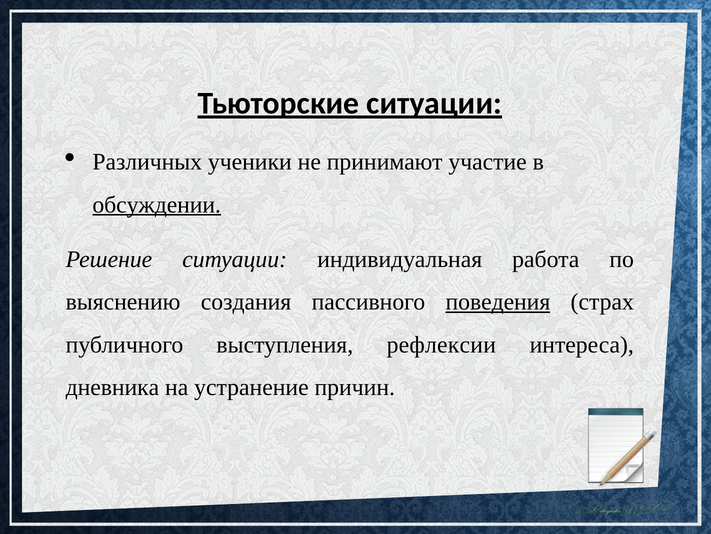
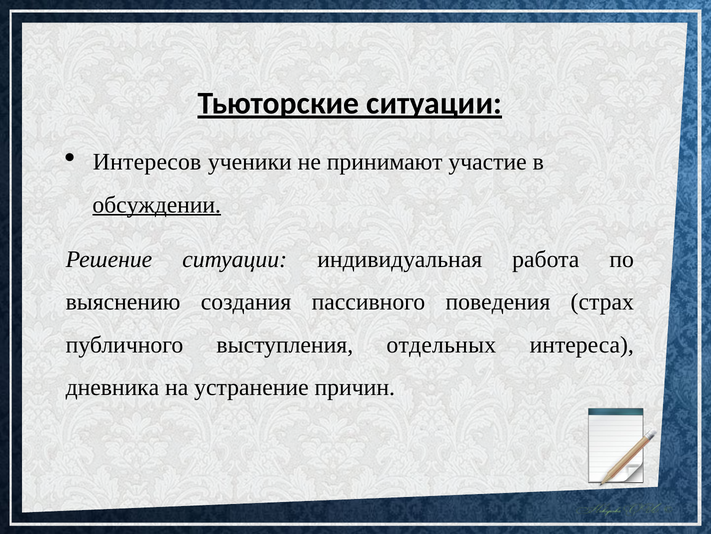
Различных: Различных -> Интересов
поведения underline: present -> none
рефлексии: рефлексии -> отдельных
